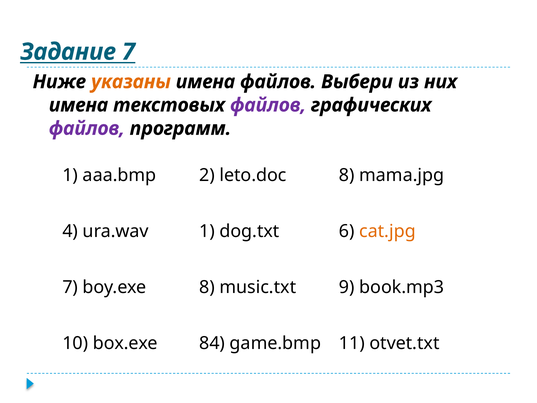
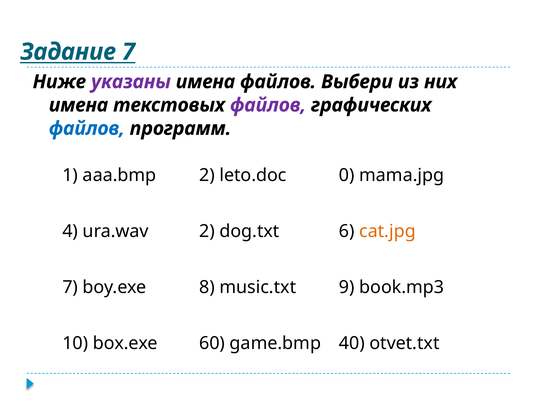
указаны colour: orange -> purple
файлов at (87, 128) colour: purple -> blue
leto.doc 8: 8 -> 0
ura.wav 1: 1 -> 2
84: 84 -> 60
11: 11 -> 40
